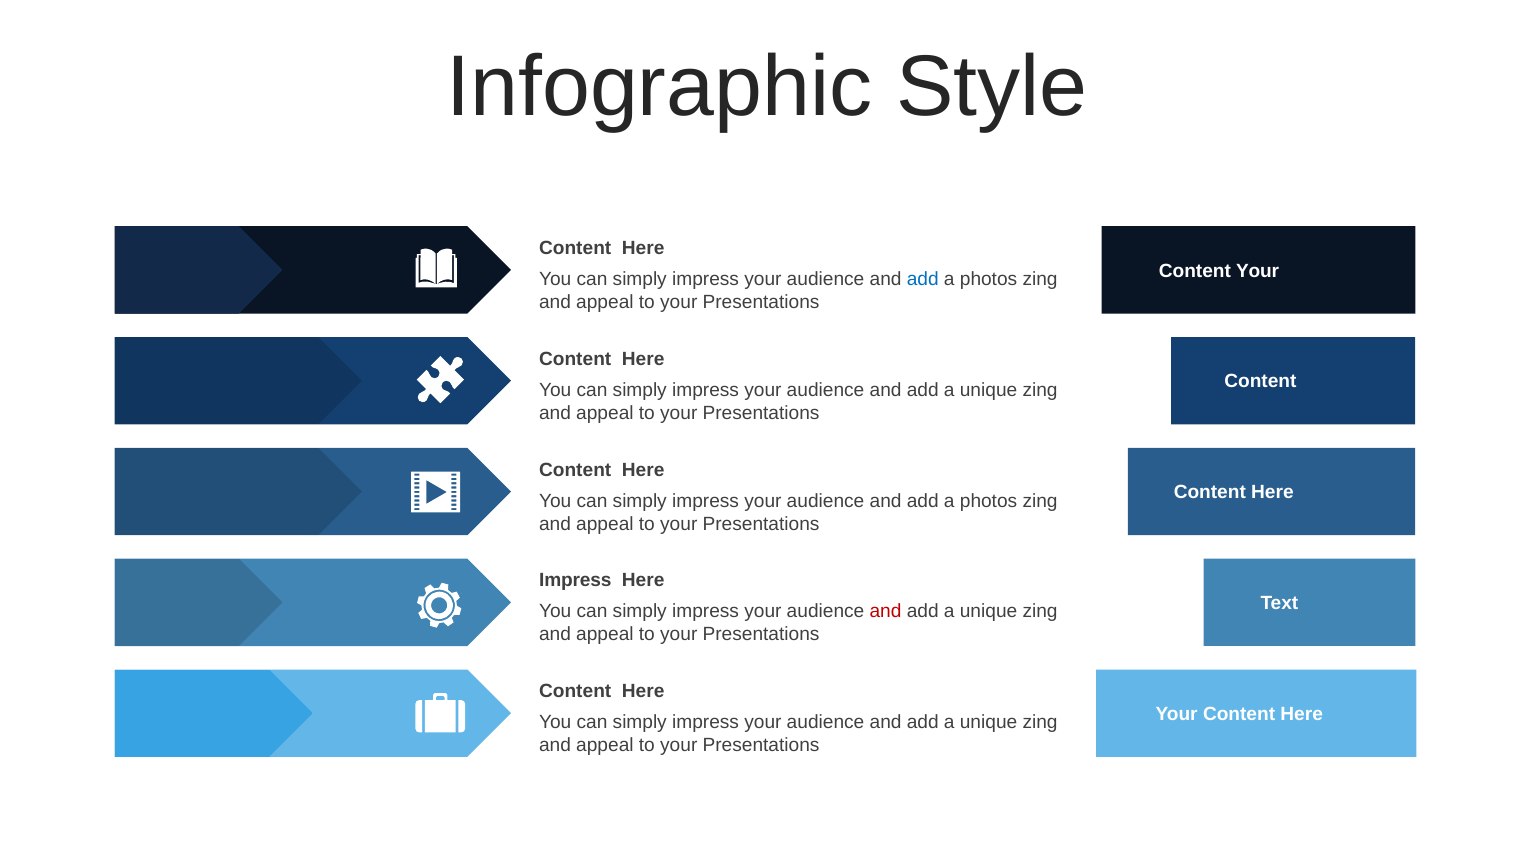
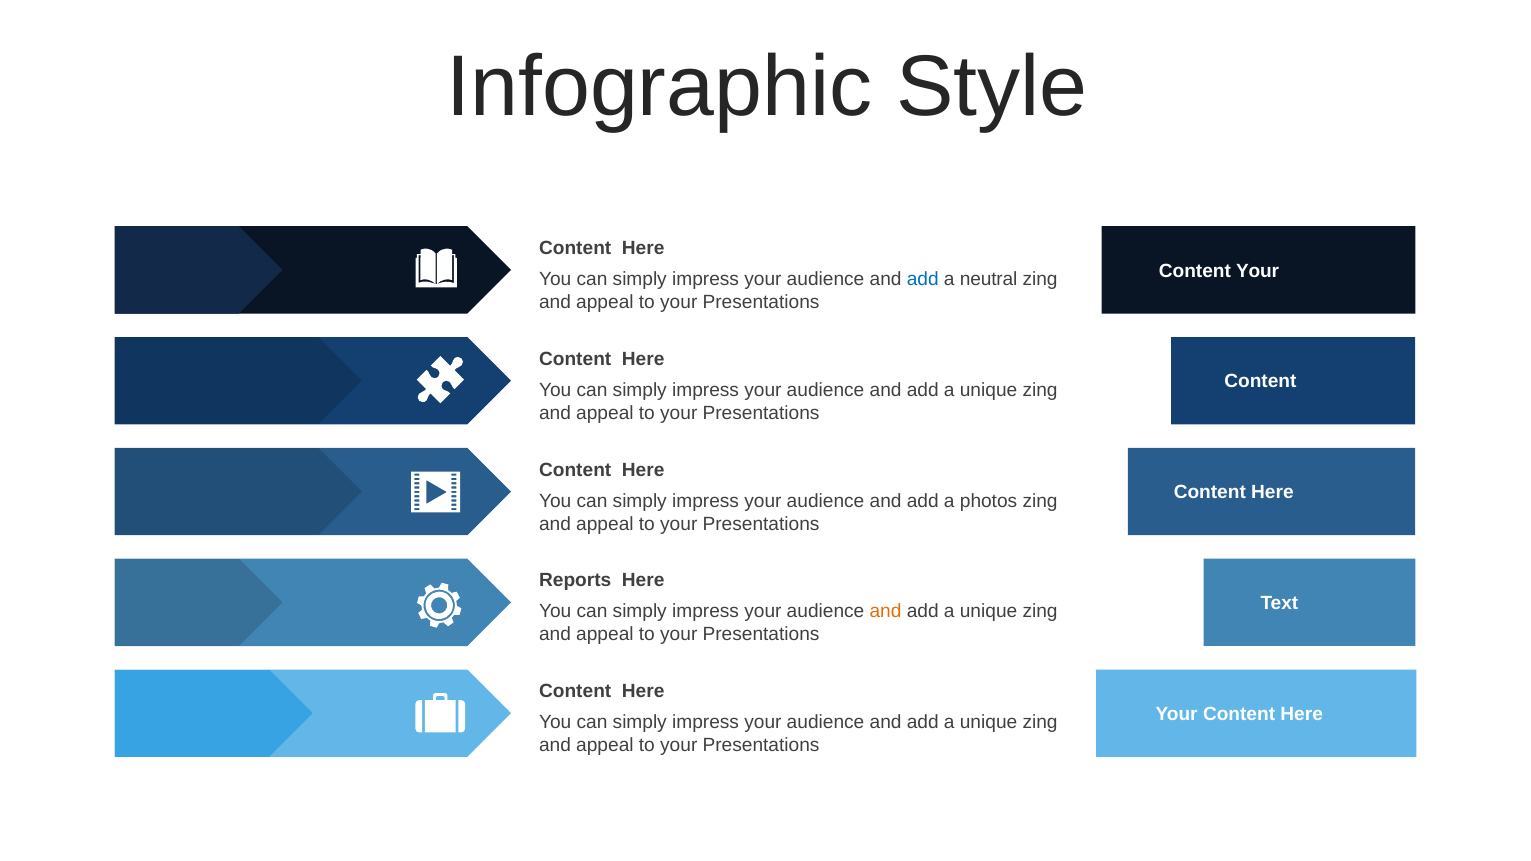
photos at (989, 279): photos -> neutral
Impress at (575, 581): Impress -> Reports
and at (886, 612) colour: red -> orange
